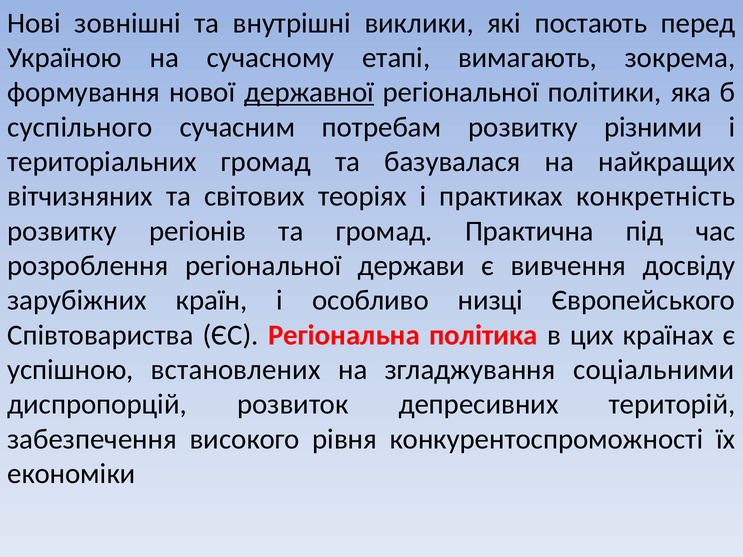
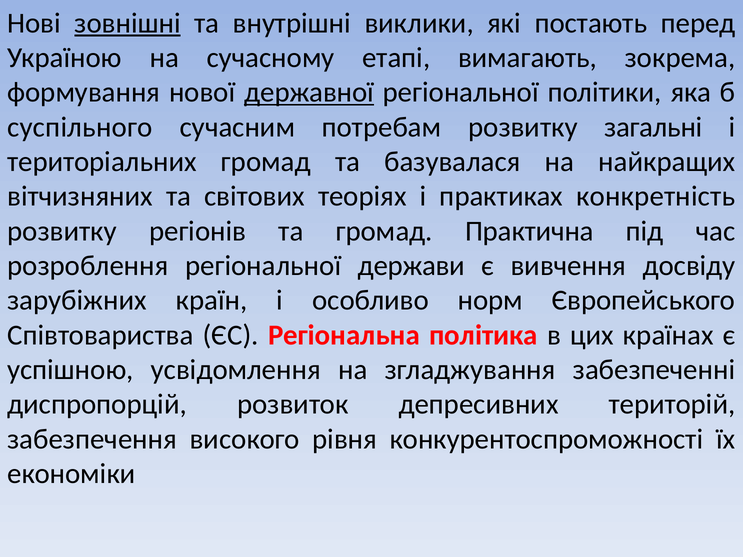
зовнішні underline: none -> present
різними: різними -> загальні
низці: низці -> норм
встановлених: встановлених -> усвідомлення
соціальними: соціальними -> забезпеченні
